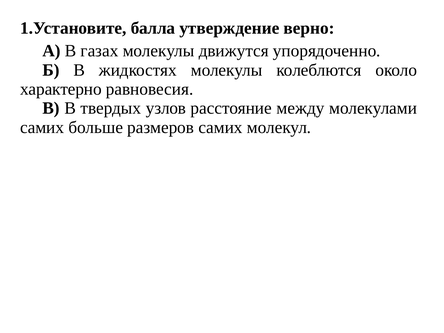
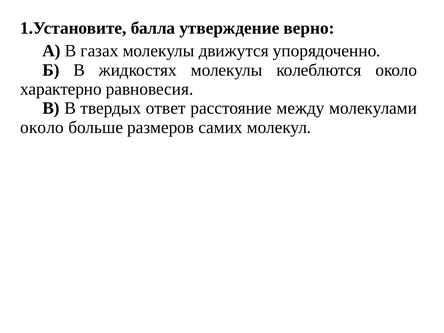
узлов: узлов -> ответ
самих at (42, 127): самих -> около
